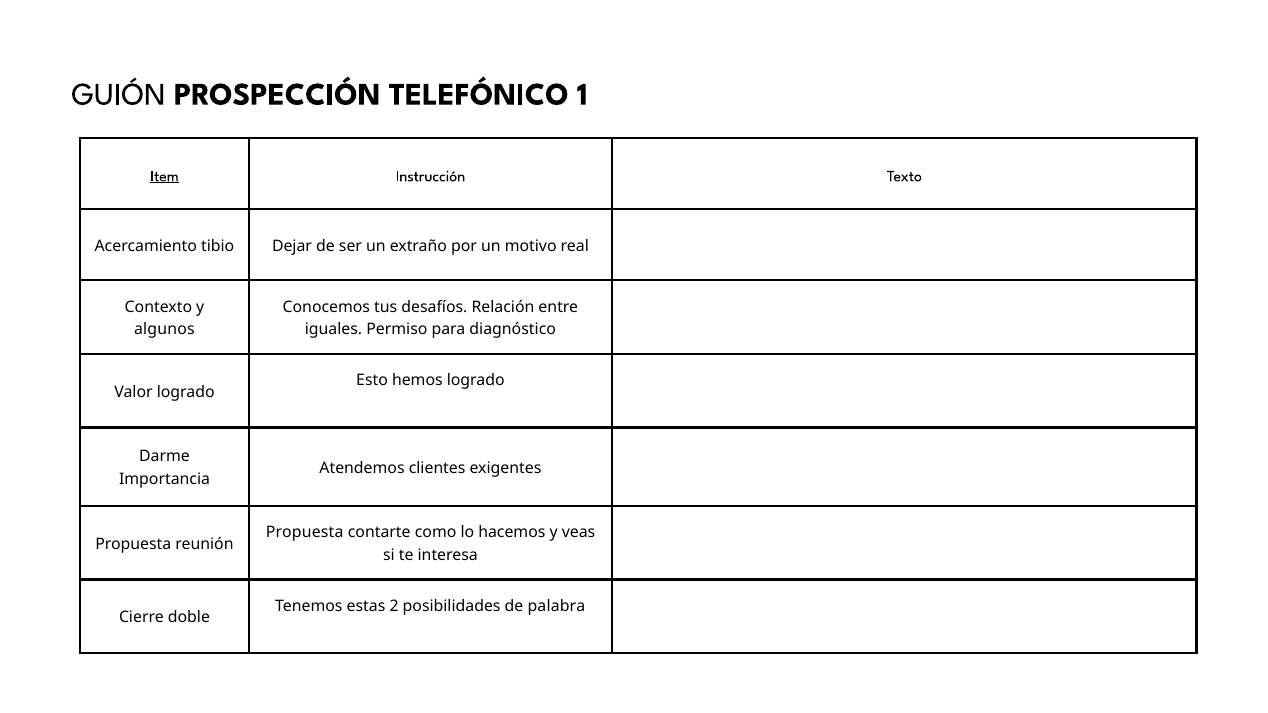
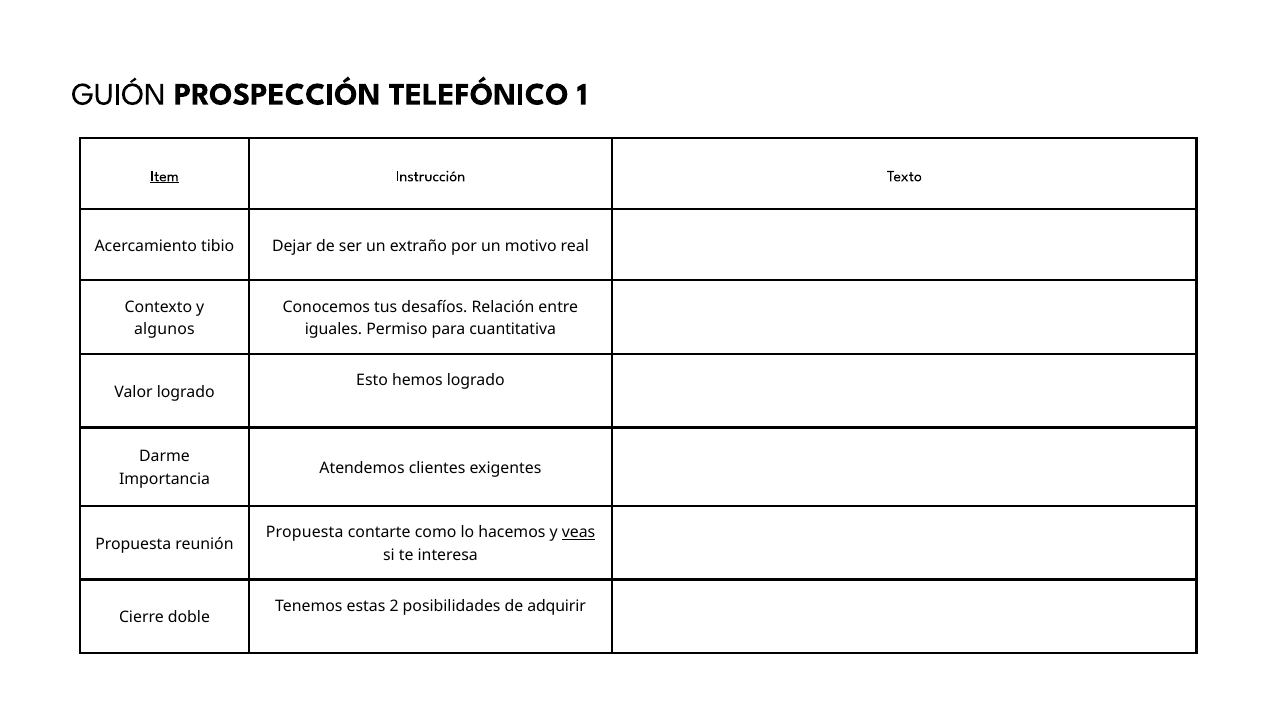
diagnóstico: diagnóstico -> cuantitativa
veas underline: none -> present
palabra: palabra -> adquirir
